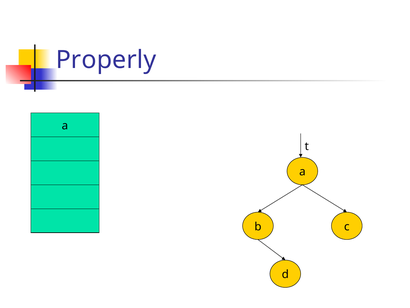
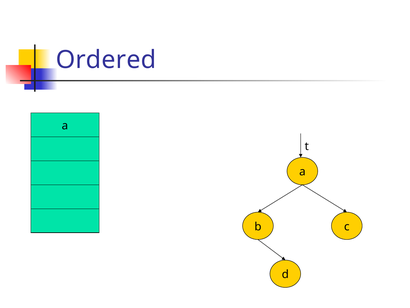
Properly: Properly -> Ordered
